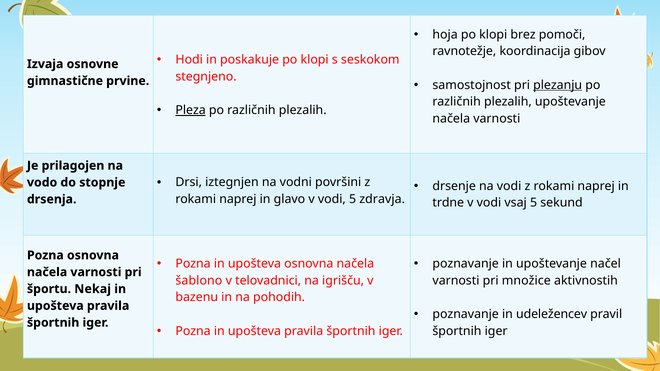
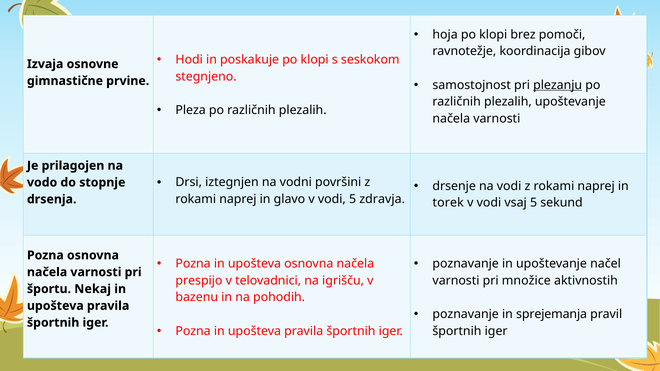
Pleza underline: present -> none
trdne: trdne -> torek
šablono: šablono -> prespijo
udeležencev: udeležencev -> sprejemanja
